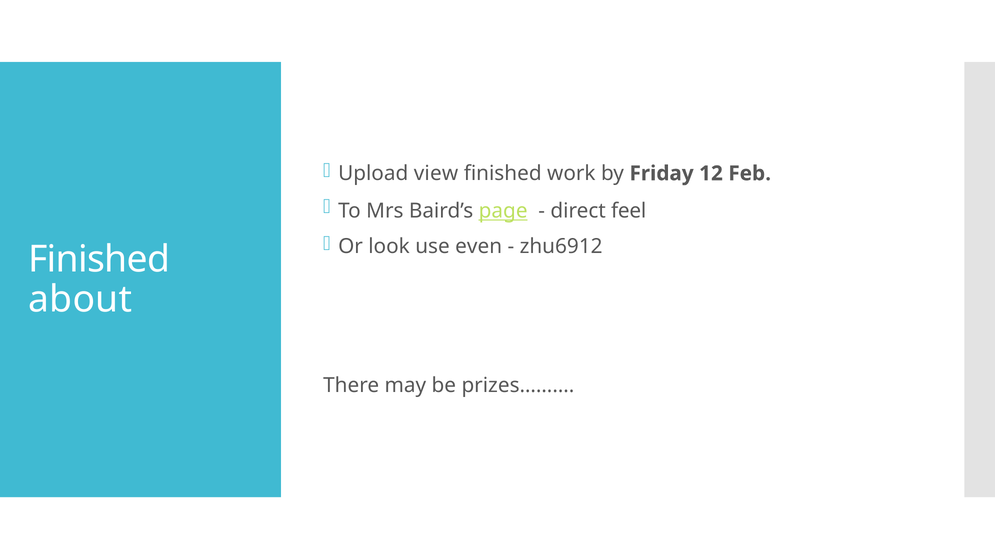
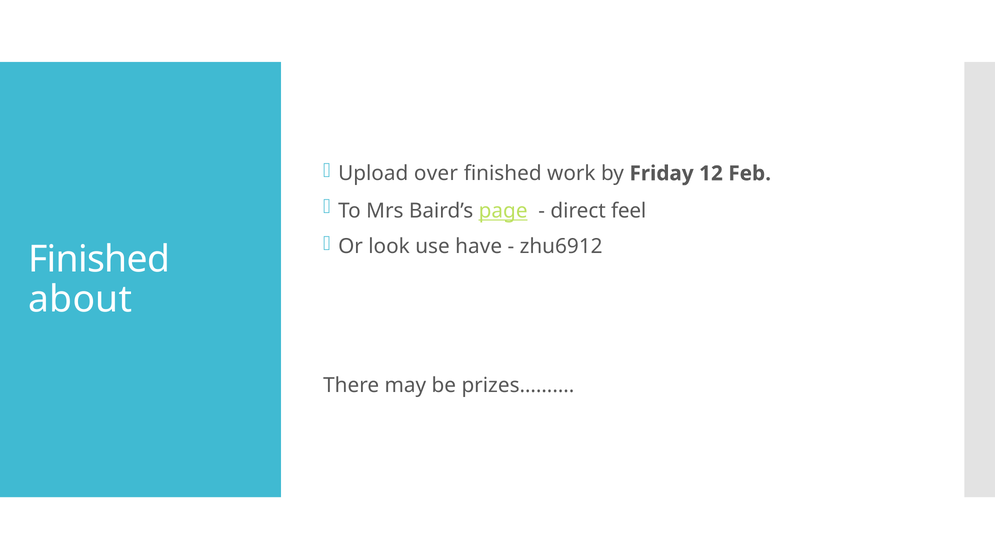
view: view -> over
even: even -> have
